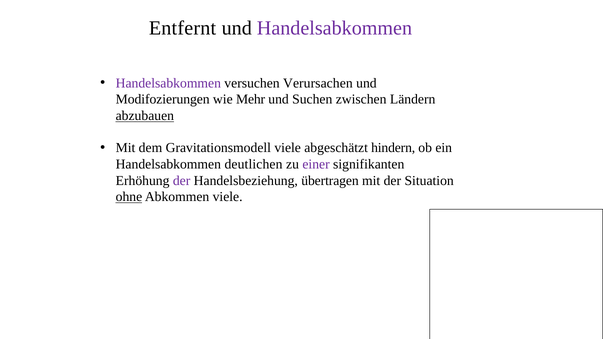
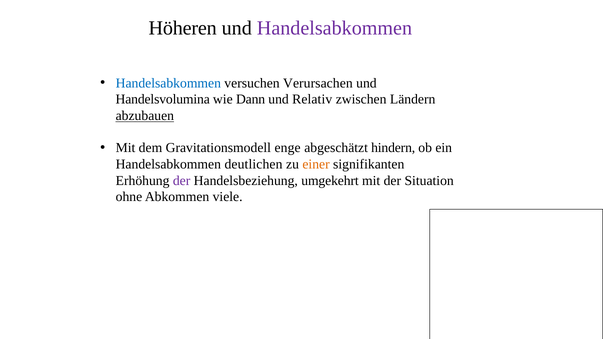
Entfernt: Entfernt -> Höheren
Handelsabkommen at (168, 83) colour: purple -> blue
Modifozierungen: Modifozierungen -> Handelsvolumina
Mehr: Mehr -> Dann
Suchen: Suchen -> Relativ
Gravitationsmodell viele: viele -> enge
einer colour: purple -> orange
übertragen: übertragen -> umgekehrt
ohne underline: present -> none
